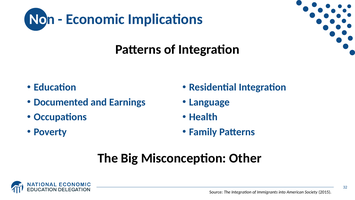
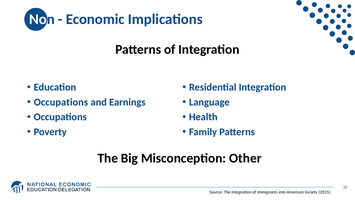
Documented at (61, 102): Documented -> Occupations
